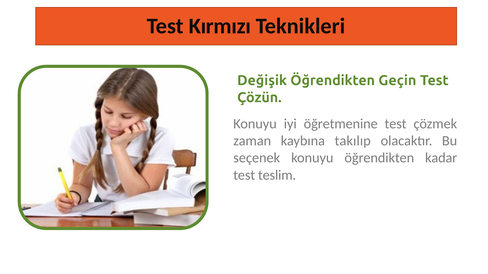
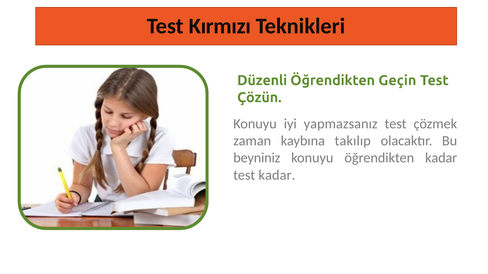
Değişik: Değişik -> Düzenli
öğretmenine: öğretmenine -> yapmazsanız
seçenek: seçenek -> beyniniz
test teslim: teslim -> kadar
